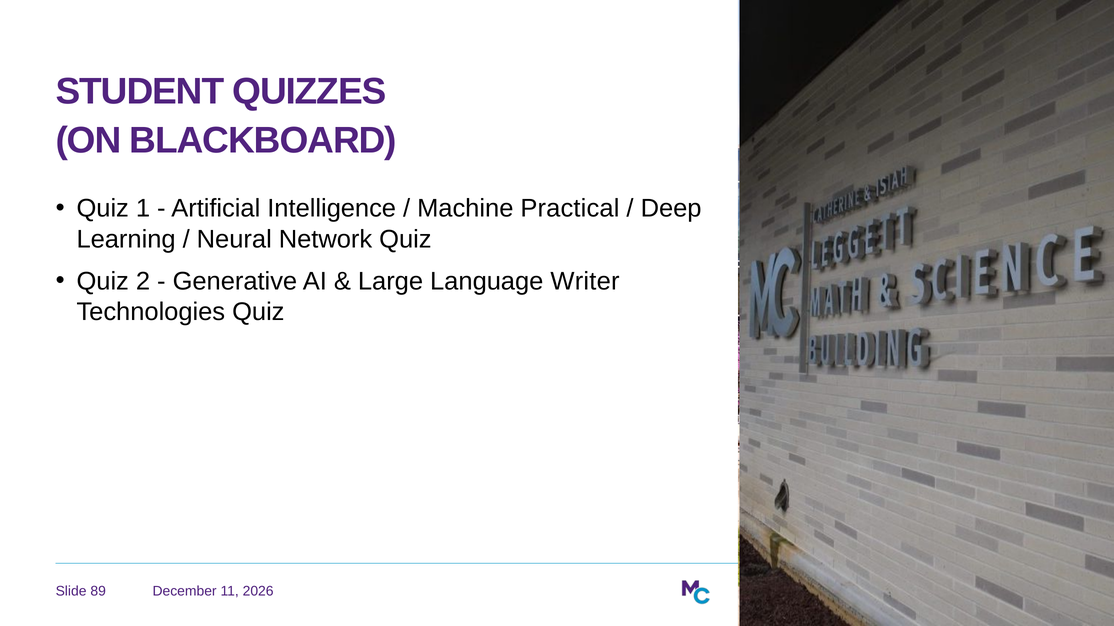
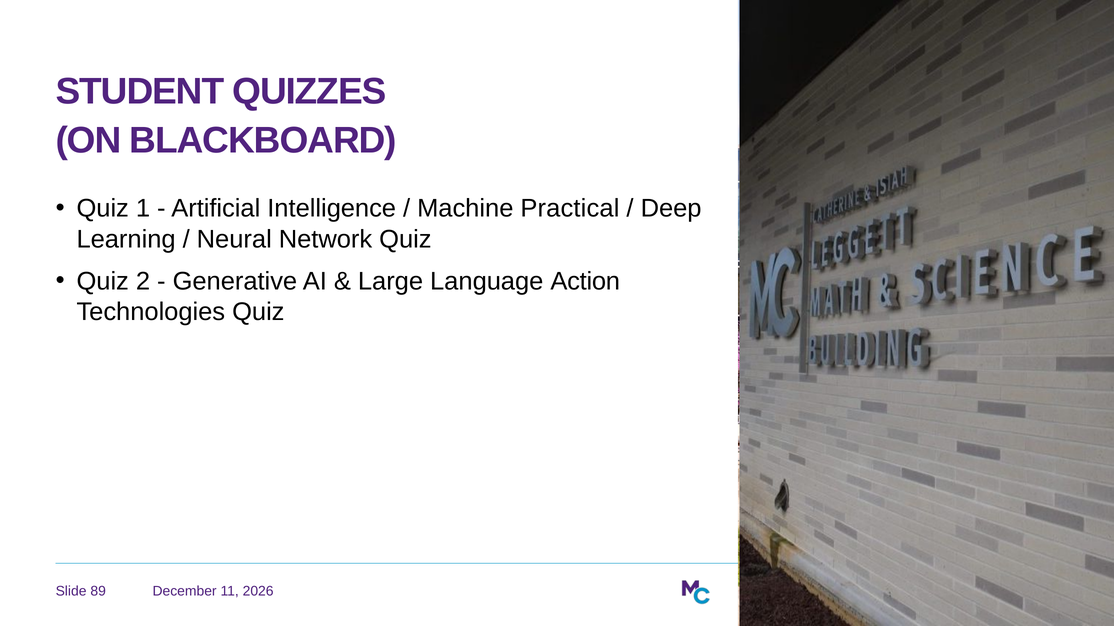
Writer: Writer -> Action
